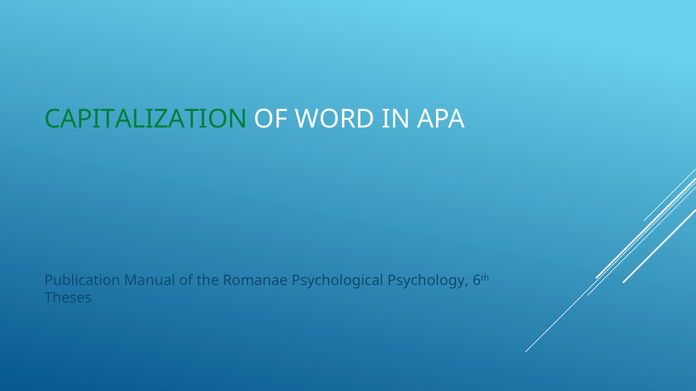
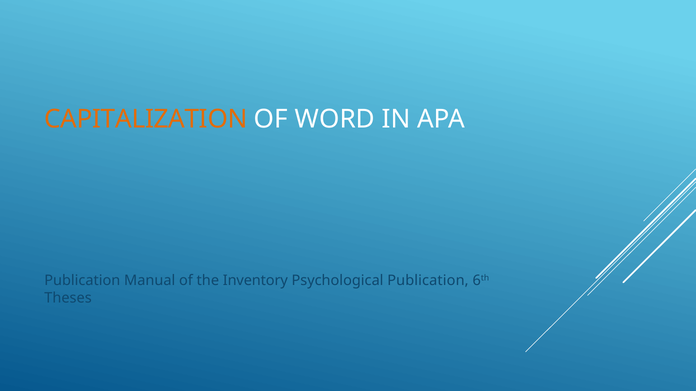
CAPITALIZATION colour: green -> orange
Romanae: Romanae -> Inventory
Psychological Psychology: Psychology -> Publication
